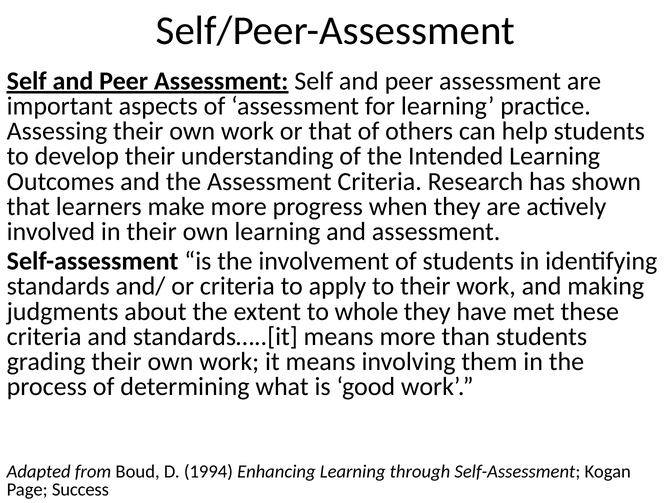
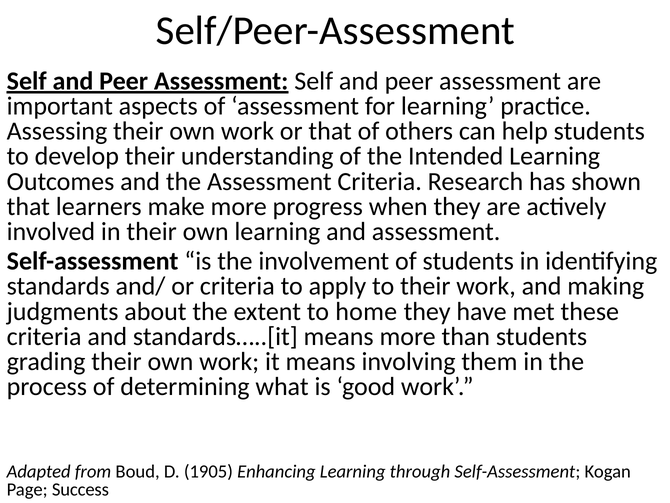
whole: whole -> home
1994: 1994 -> 1905
